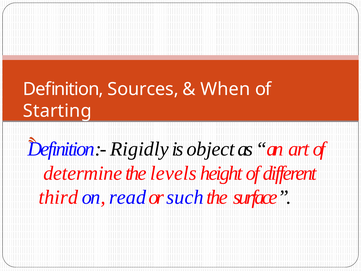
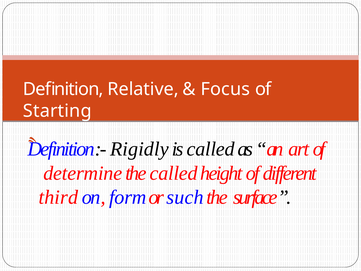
Sources: Sources -> Relative
When: When -> Focus
is object: object -> called
the levels: levels -> called
read: read -> form
